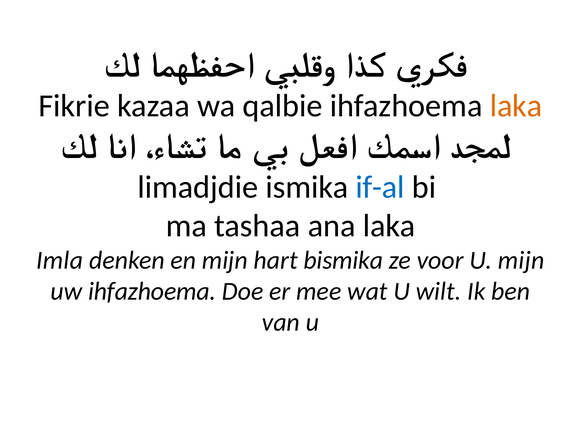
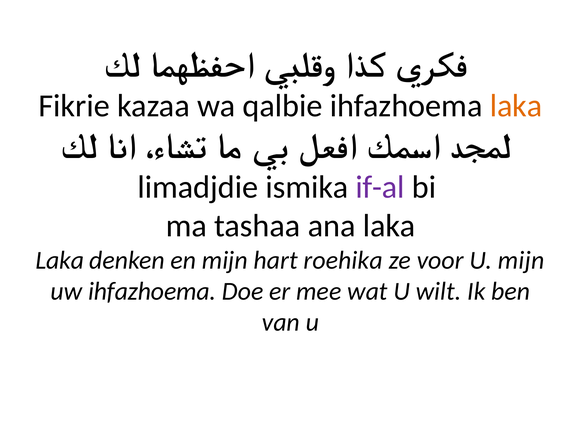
if-al colour: blue -> purple
Imla at (60, 260): Imla -> Laka
bismika: bismika -> roehika
